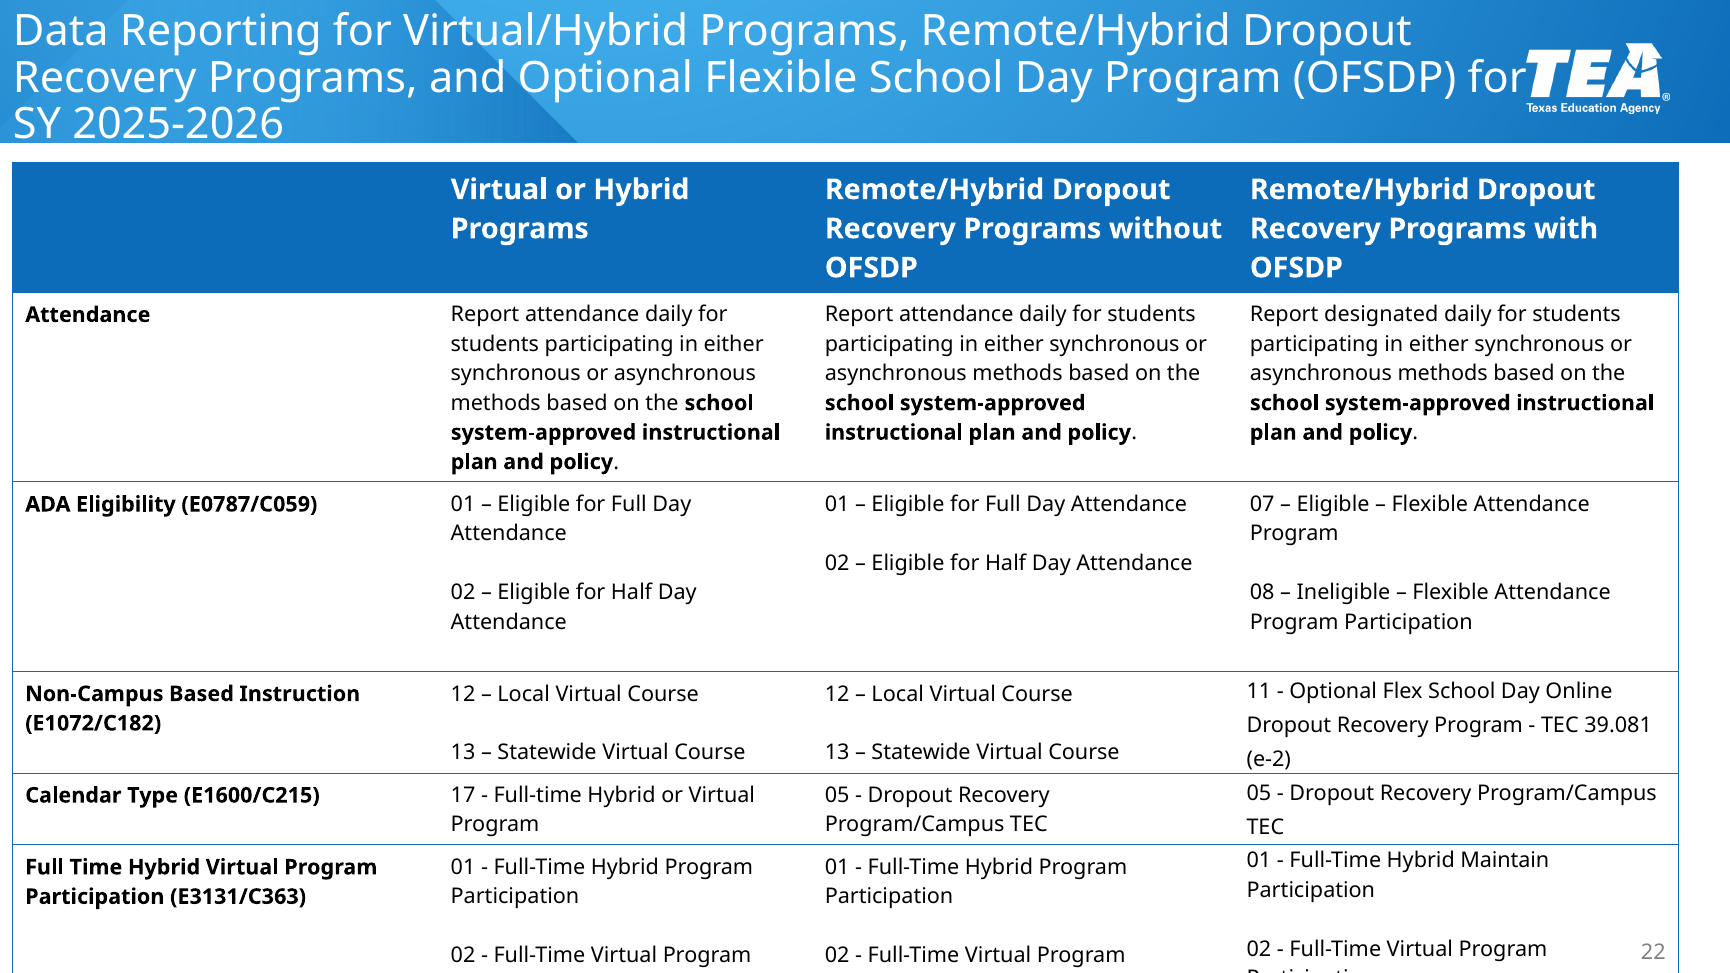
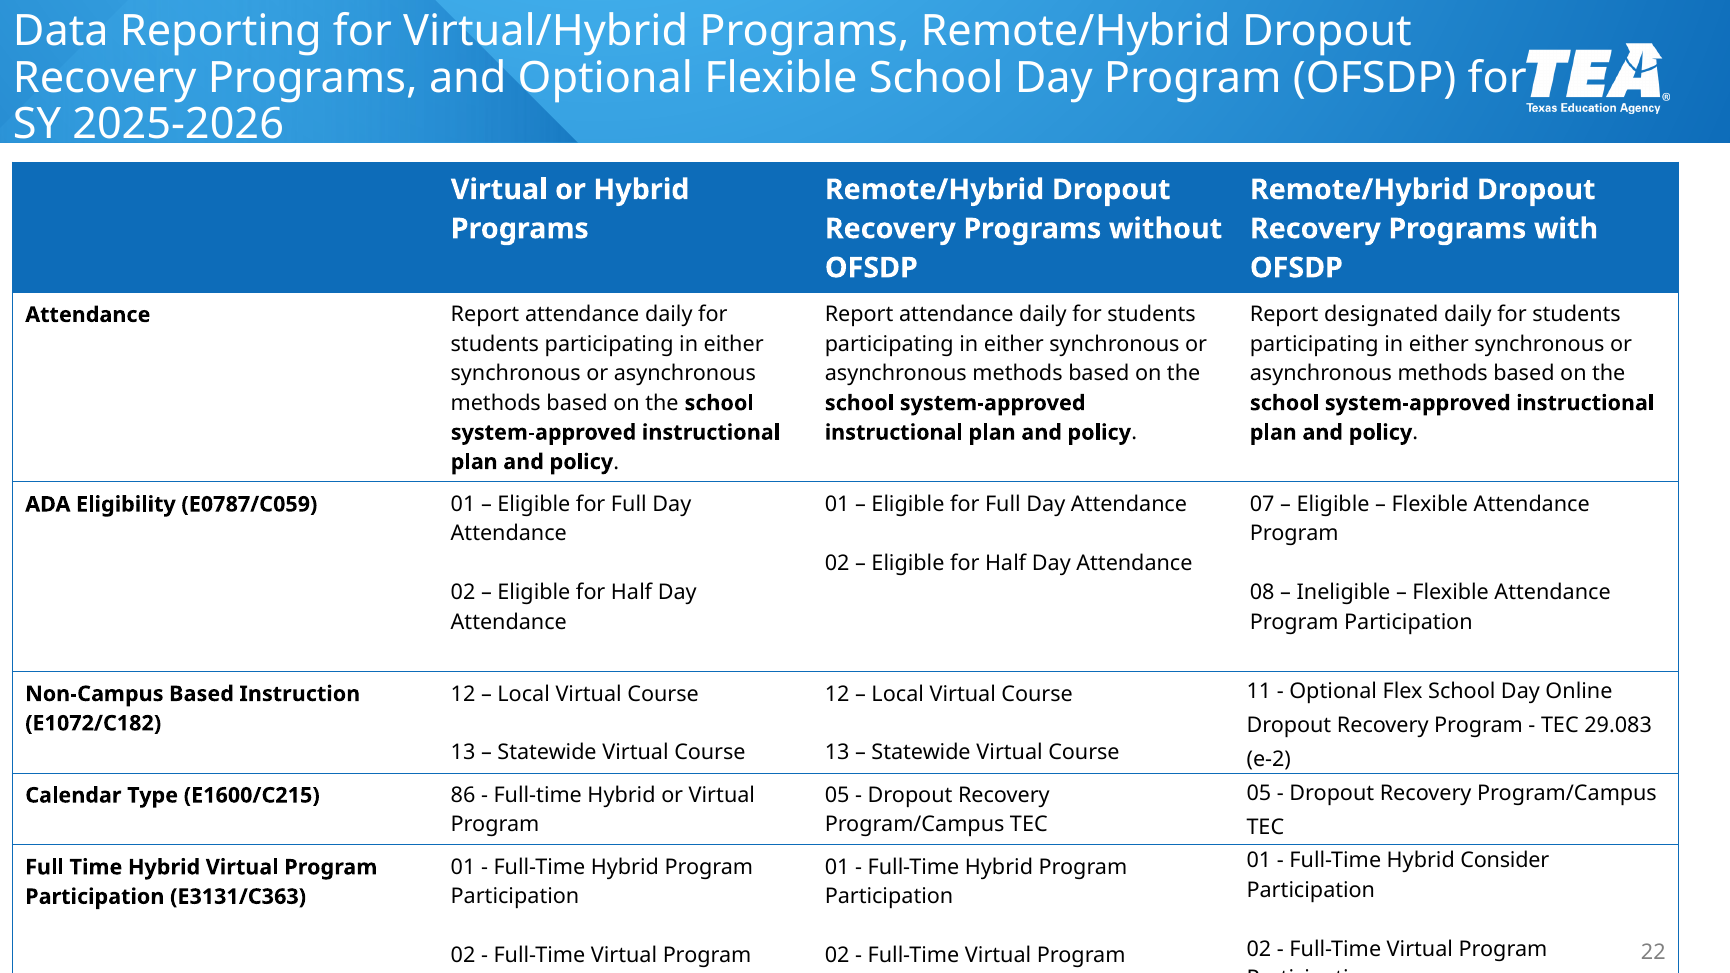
39.081: 39.081 -> 29.083
17: 17 -> 86
Maintain: Maintain -> Consider
